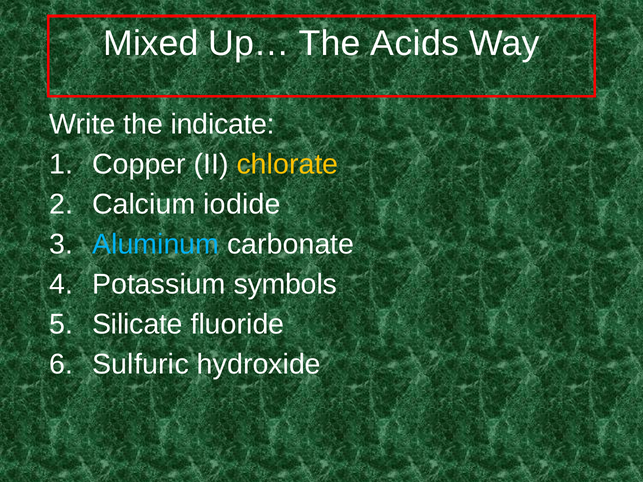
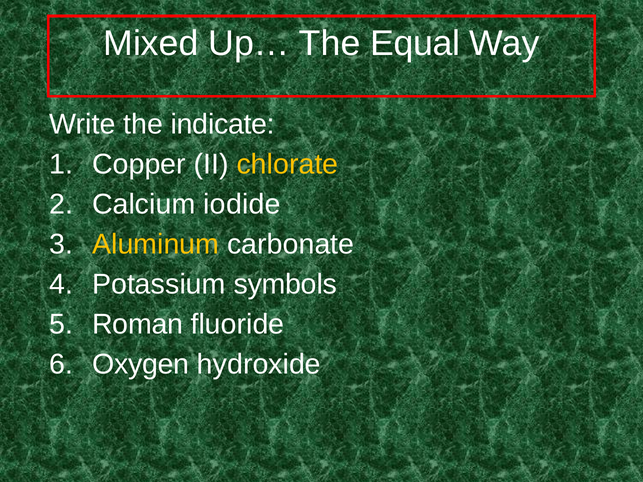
Acids: Acids -> Equal
Aluminum colour: light blue -> yellow
Silicate: Silicate -> Roman
Sulfuric: Sulfuric -> Oxygen
